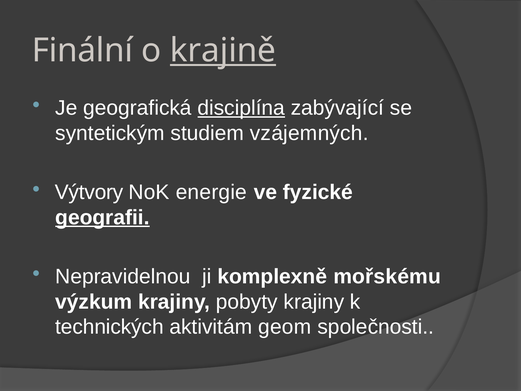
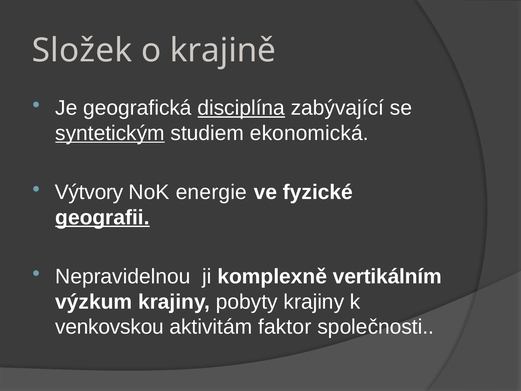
Finální: Finální -> Složek
krajině underline: present -> none
syntetickým underline: none -> present
vzájemných: vzájemných -> ekonomická
mořskému: mořskému -> vertikálním
technických: technických -> venkovskou
geom: geom -> faktor
